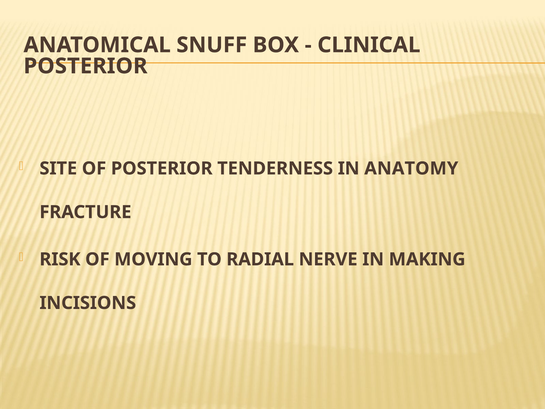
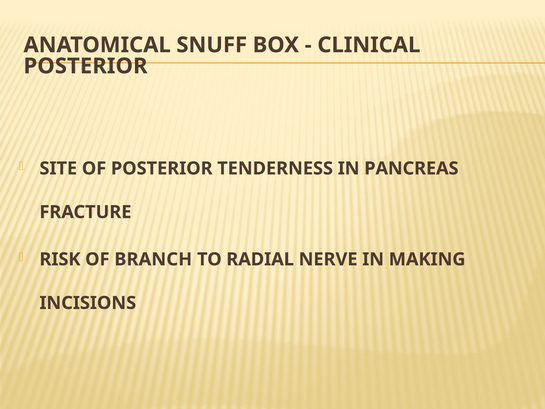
ANATOMY: ANATOMY -> PANCREAS
MOVING: MOVING -> BRANCH
